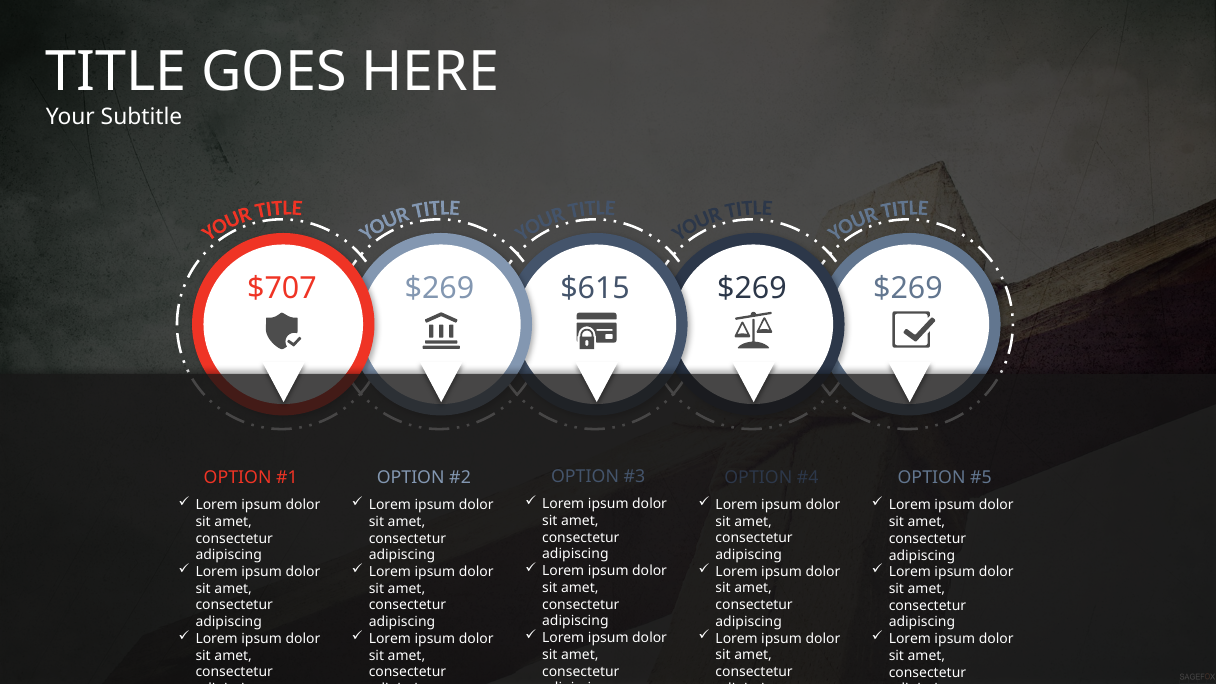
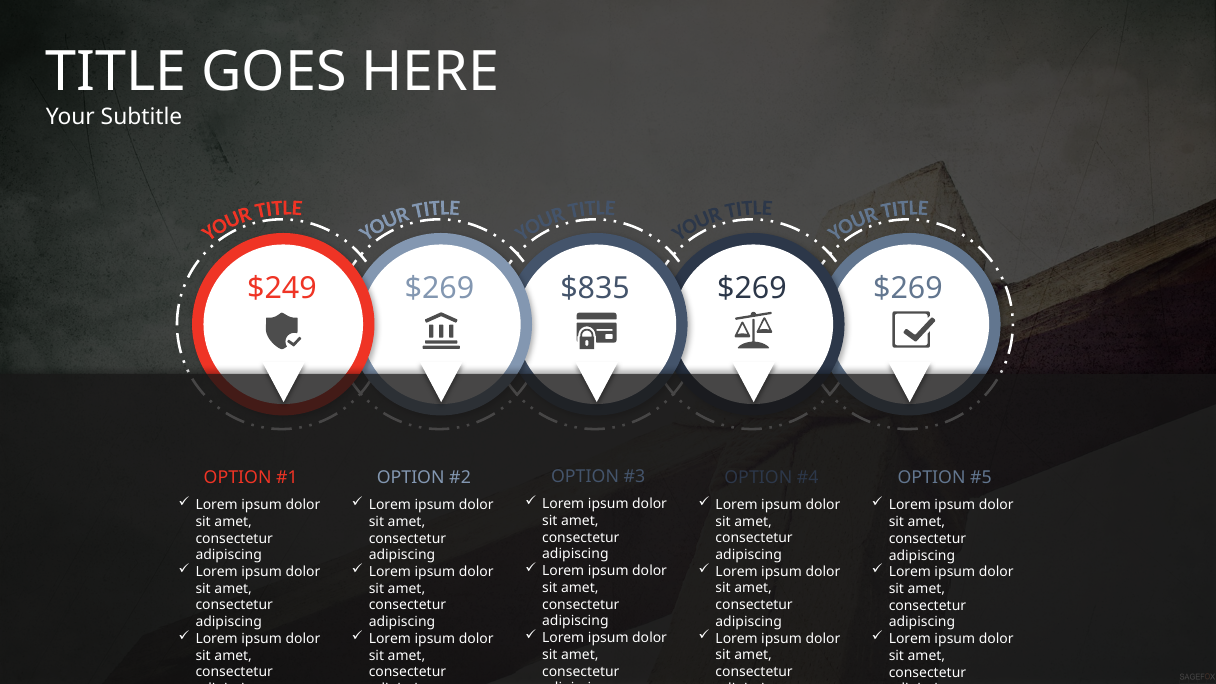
$707: $707 -> $249
$615: $615 -> $835
